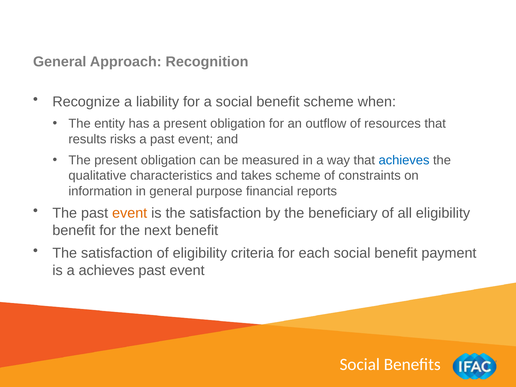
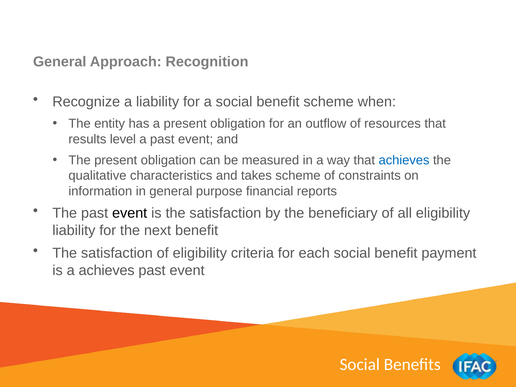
risks: risks -> level
event at (130, 213) colour: orange -> black
benefit at (74, 230): benefit -> liability
